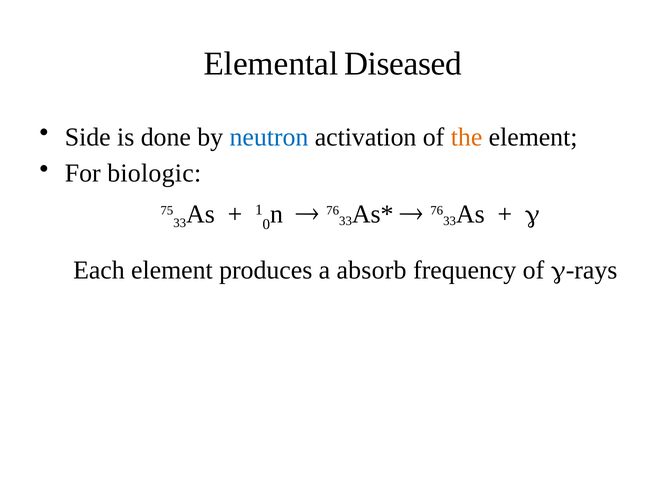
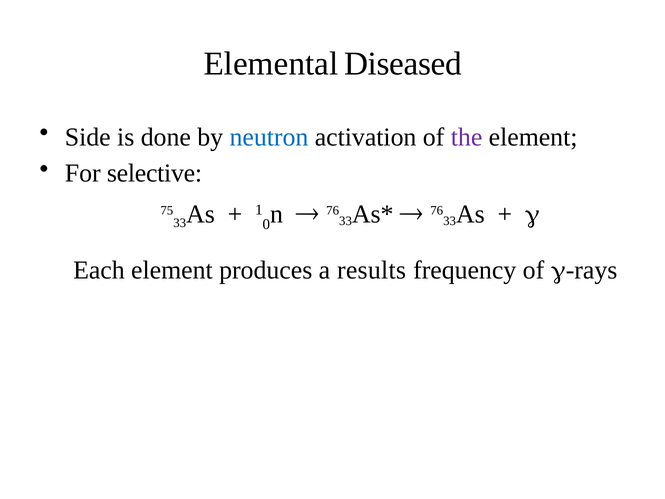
the colour: orange -> purple
biologic: biologic -> selective
absorb: absorb -> results
